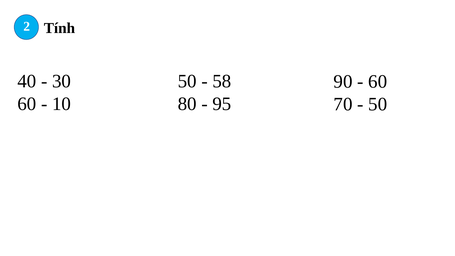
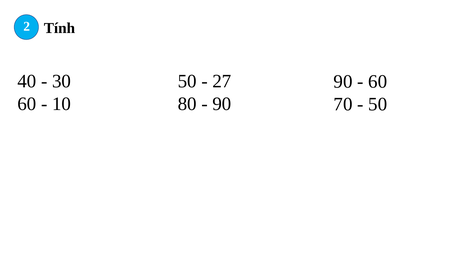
58: 58 -> 27
95 at (222, 104): 95 -> 90
